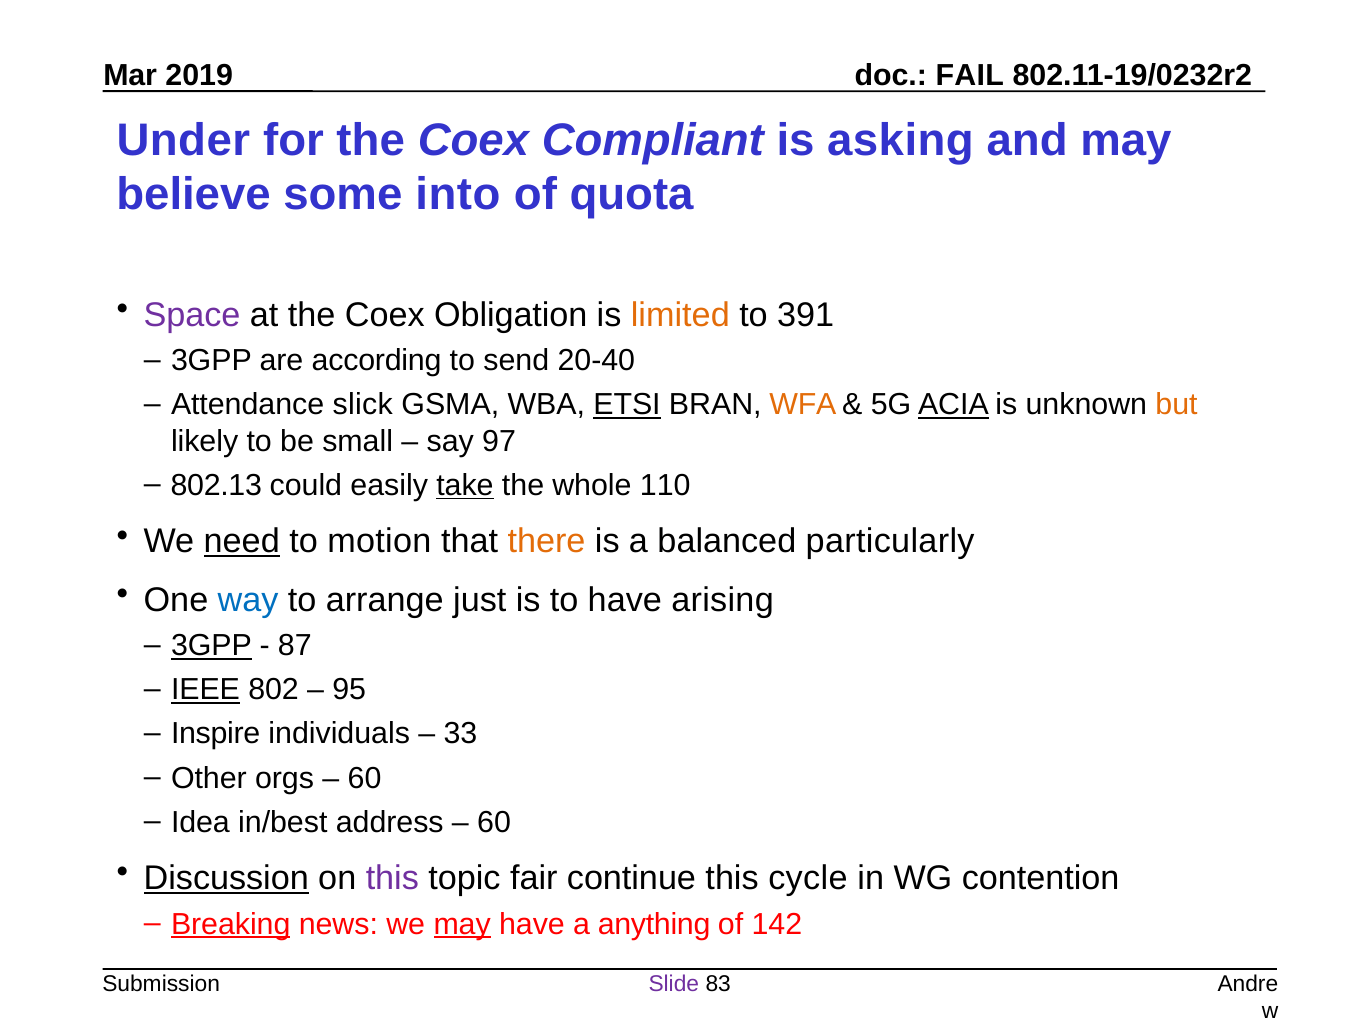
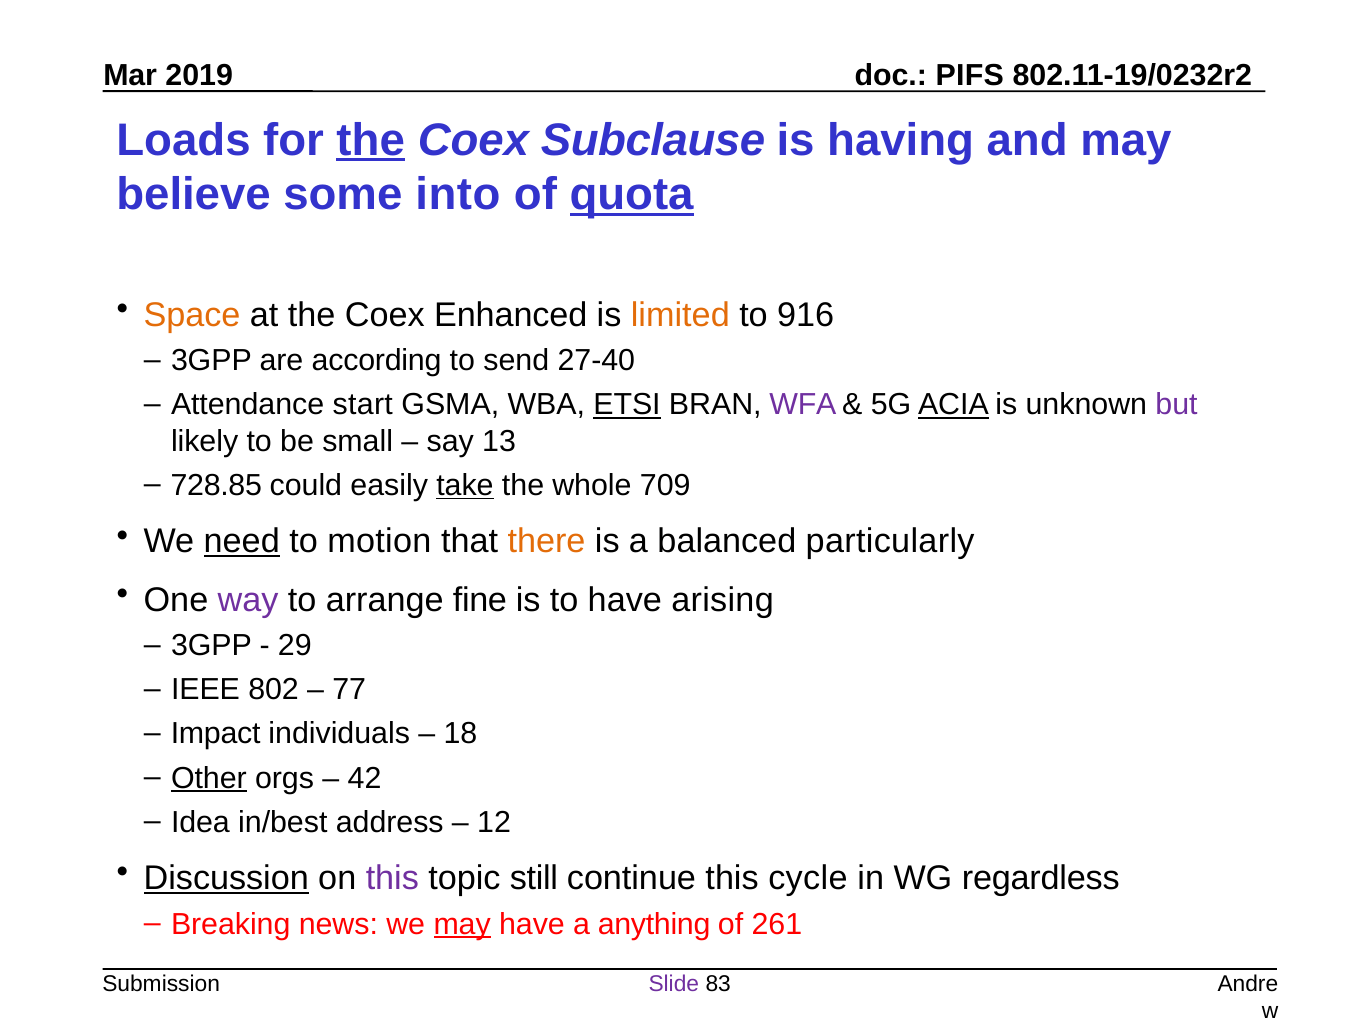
FAIL: FAIL -> PIFS
Under: Under -> Loads
the at (371, 140) underline: none -> present
Compliant: Compliant -> Subclause
asking: asking -> having
quota underline: none -> present
Space colour: purple -> orange
Obligation: Obligation -> Enhanced
391: 391 -> 916
20-40: 20-40 -> 27-40
slick: slick -> start
WFA colour: orange -> purple
but colour: orange -> purple
97: 97 -> 13
802.13: 802.13 -> 728.85
110: 110 -> 709
way colour: blue -> purple
just: just -> fine
3GPP at (211, 646) underline: present -> none
87: 87 -> 29
IEEE underline: present -> none
95: 95 -> 77
Inspire: Inspire -> Impact
33: 33 -> 18
Other underline: none -> present
60 at (365, 778): 60 -> 42
60 at (494, 822): 60 -> 12
fair: fair -> still
contention: contention -> regardless
Breaking underline: present -> none
142: 142 -> 261
